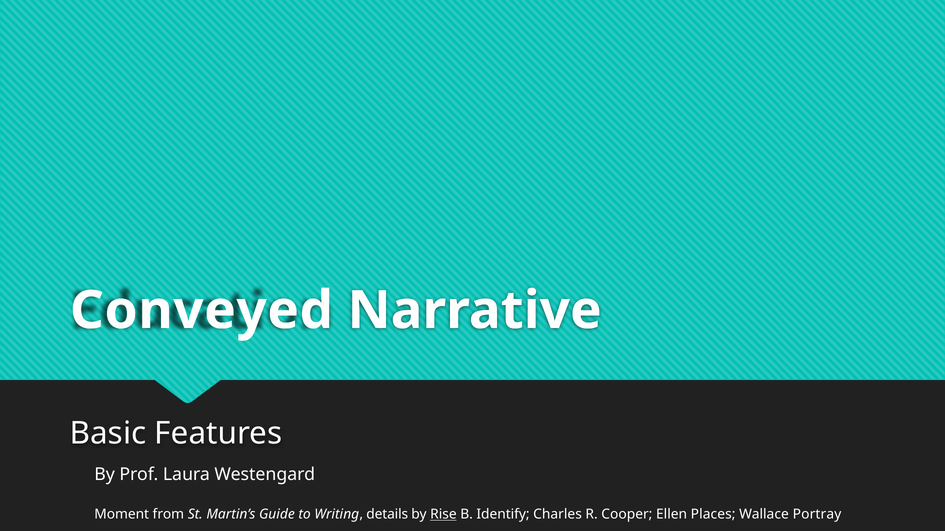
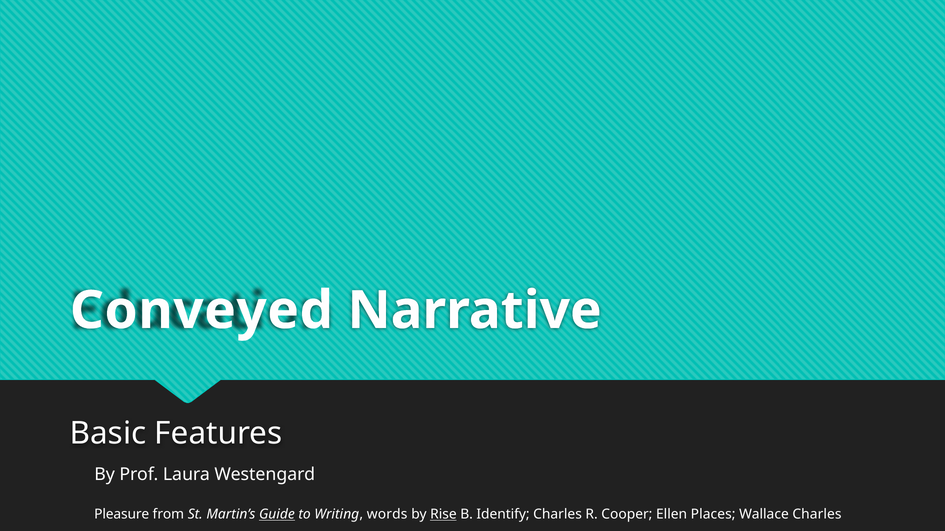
Moment: Moment -> Pleasure
Guide underline: none -> present
details: details -> words
Wallace Portray: Portray -> Charles
